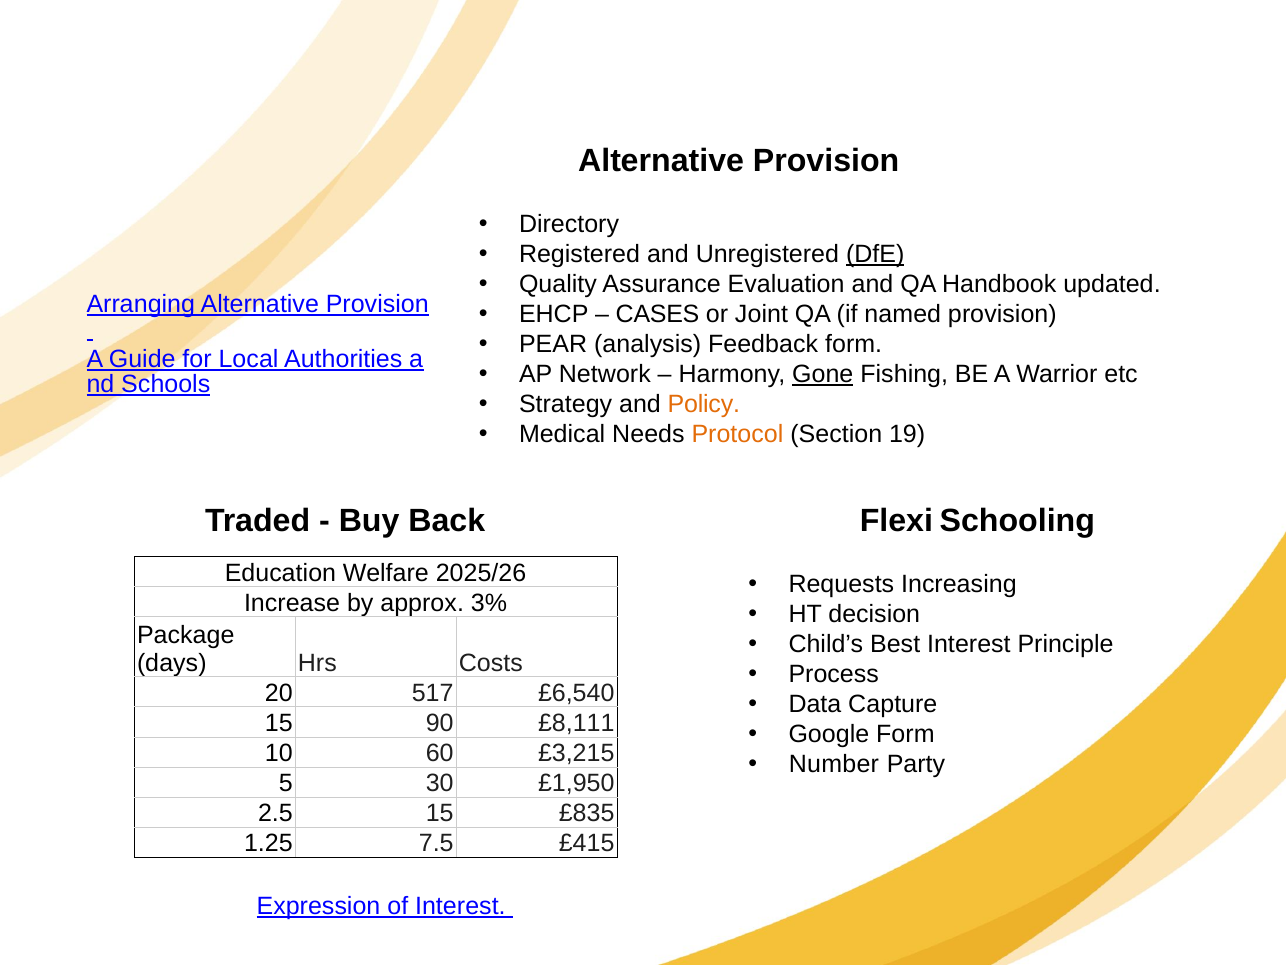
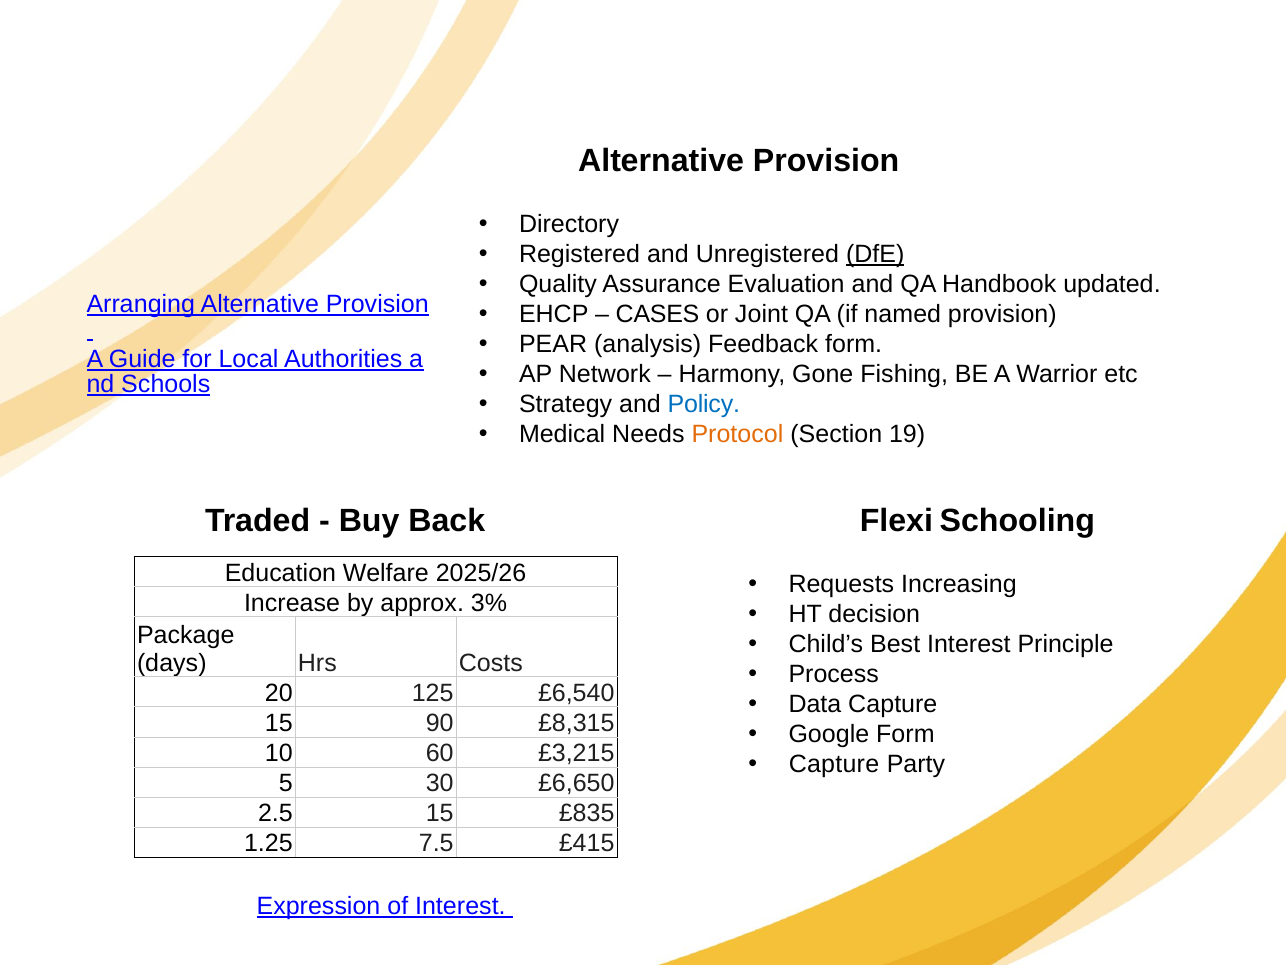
Gone underline: present -> none
Policy colour: orange -> blue
517: 517 -> 125
£8,111: £8,111 -> £8,315
Number at (834, 764): Number -> Capture
£1,950: £1,950 -> £6,650
